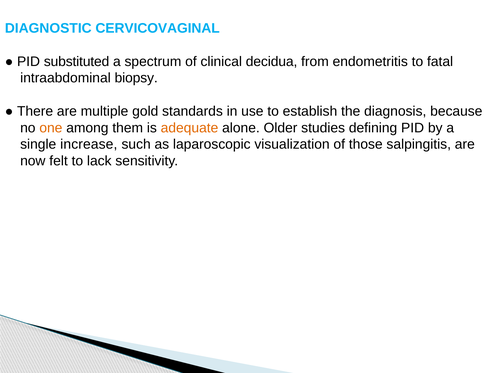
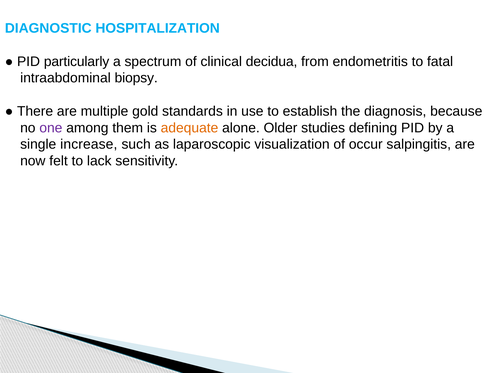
CERVICOVAGINAL: CERVICOVAGINAL -> HOSPITALIZATION
substituted: substituted -> particularly
one colour: orange -> purple
those: those -> occur
